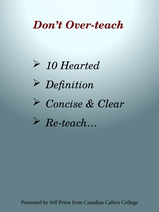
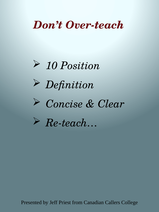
Hearted: Hearted -> Position
